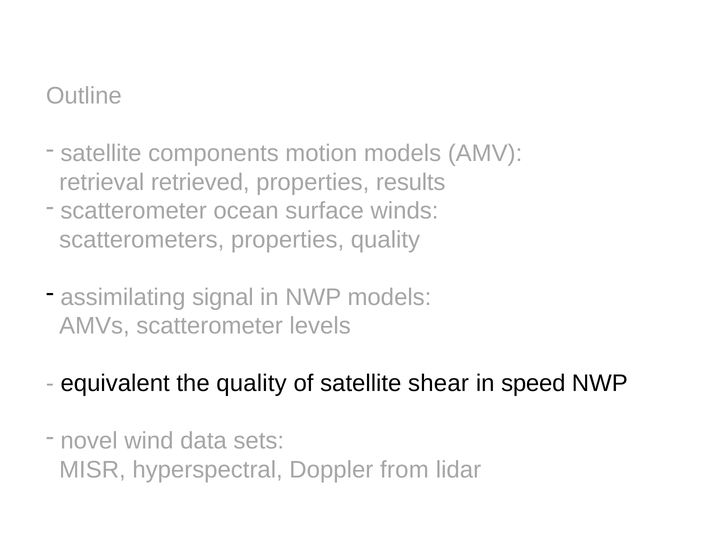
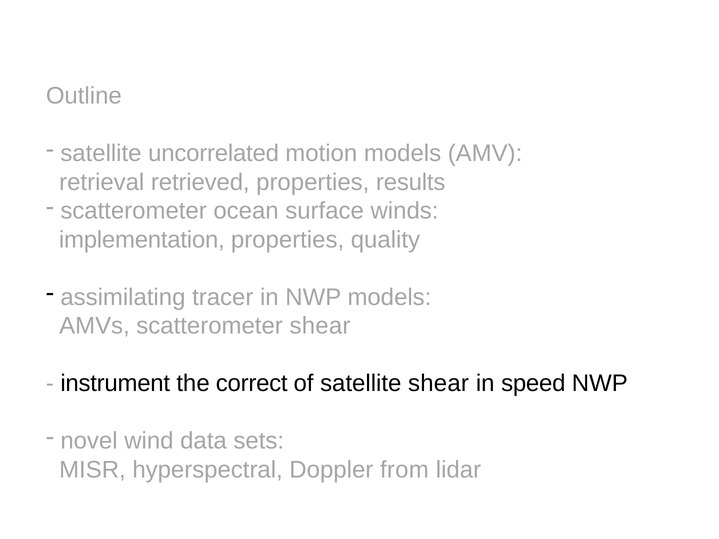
components: components -> uncorrelated
scatterometers: scatterometers -> implementation
signal: signal -> tracer
scatterometer levels: levels -> shear
equivalent: equivalent -> instrument
the quality: quality -> correct
